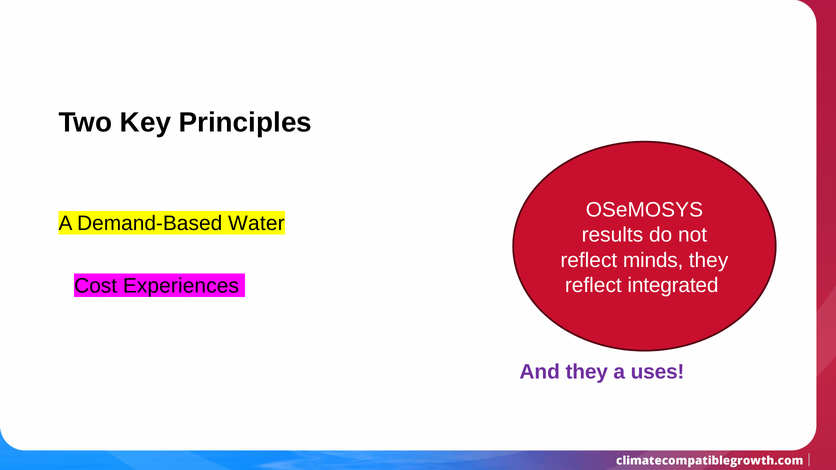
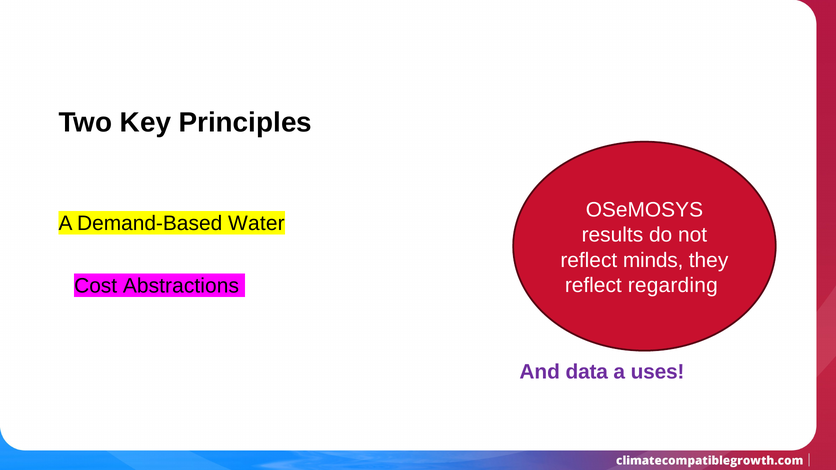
integrated: integrated -> regarding
Experiences: Experiences -> Abstractions
And they: they -> data
